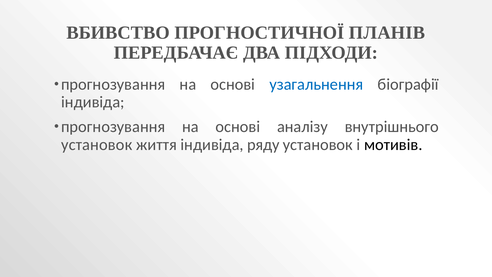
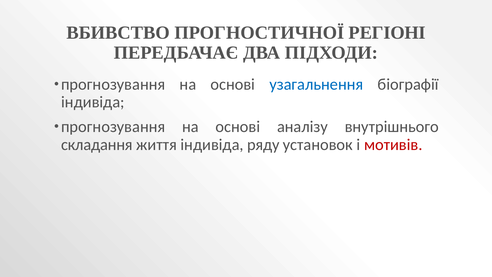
ПЛАНІВ: ПЛАНІВ -> РЕГІОНІ
установок at (97, 144): установок -> складання
мотивів colour: black -> red
